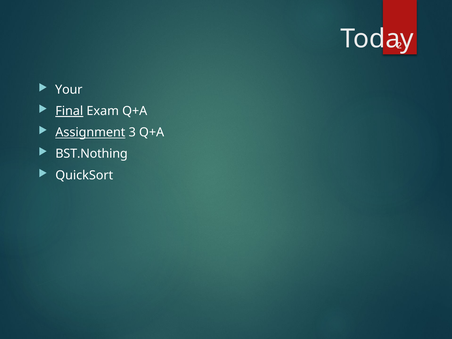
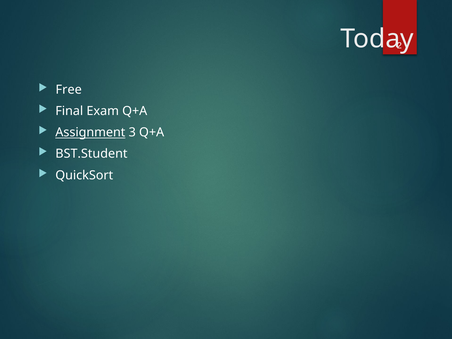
Your: Your -> Free
Final underline: present -> none
BST.Nothing: BST.Nothing -> BST.Student
